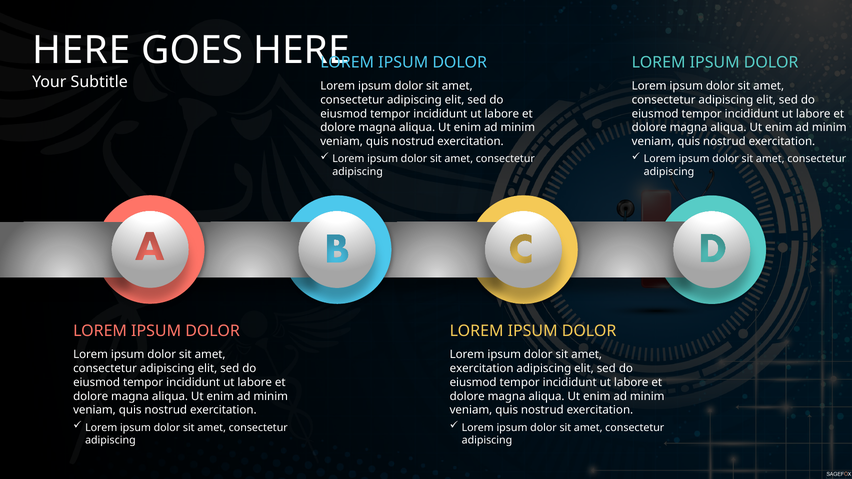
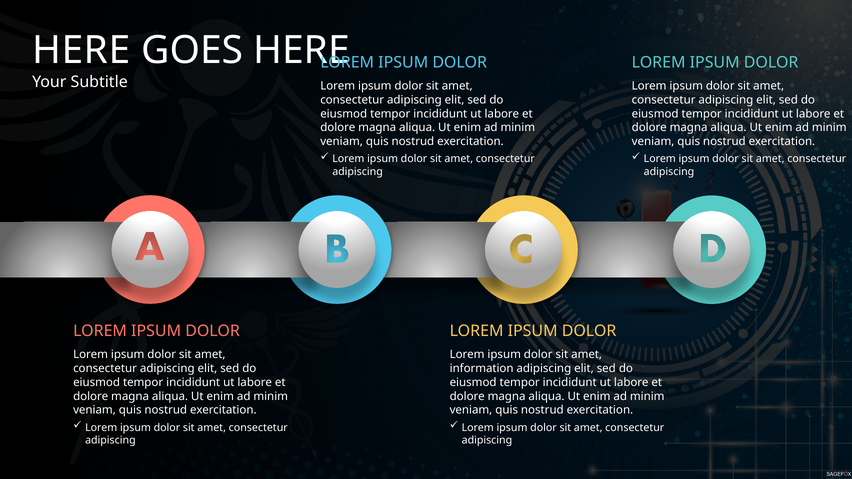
exercitation at (482, 369): exercitation -> information
